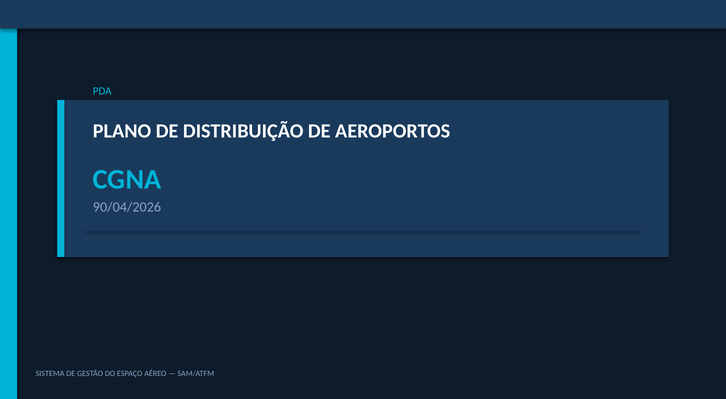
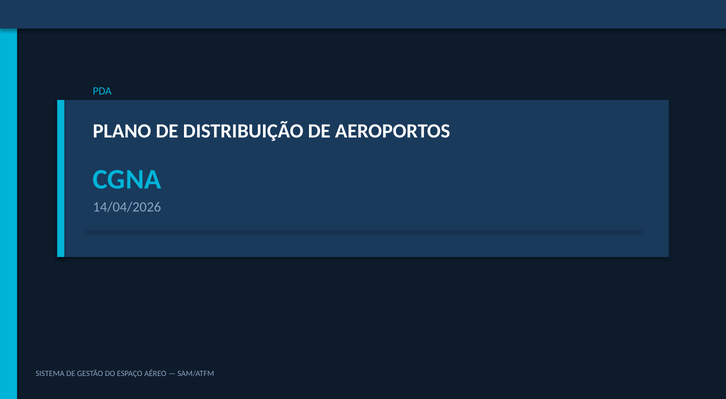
90/04/2026: 90/04/2026 -> 14/04/2026
